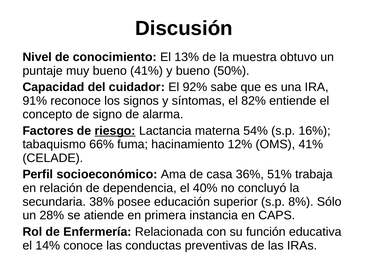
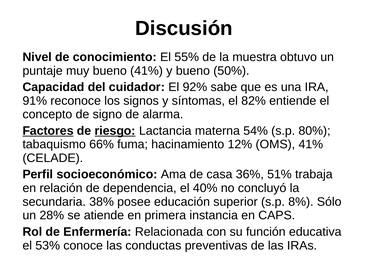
13%: 13% -> 55%
Factores underline: none -> present
16%: 16% -> 80%
14%: 14% -> 53%
